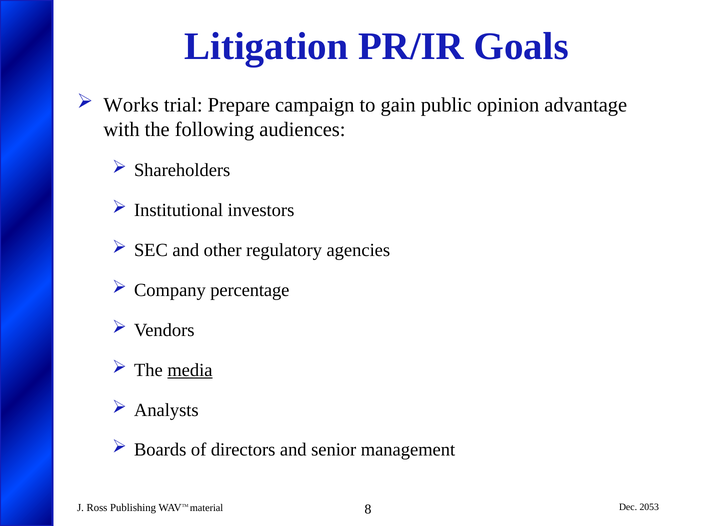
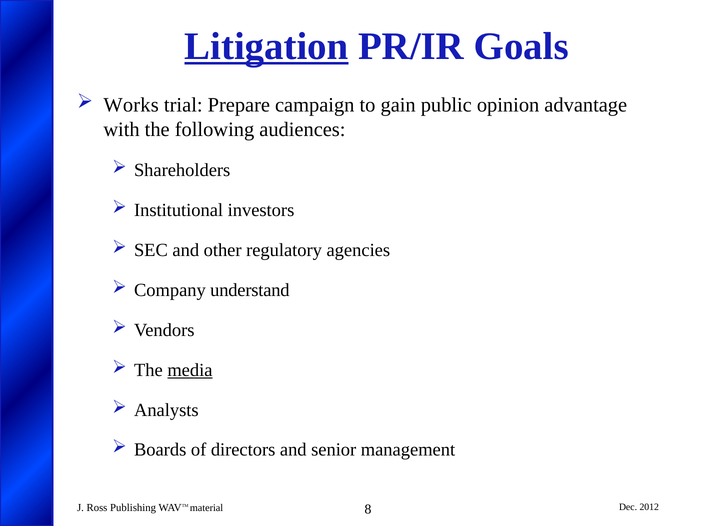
Litigation underline: none -> present
percentage: percentage -> understand
2053: 2053 -> 2012
